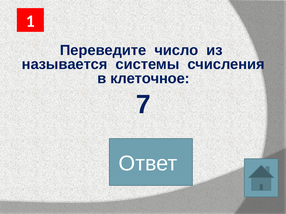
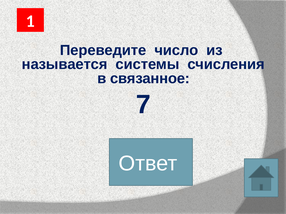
клеточное: клеточное -> связанное
